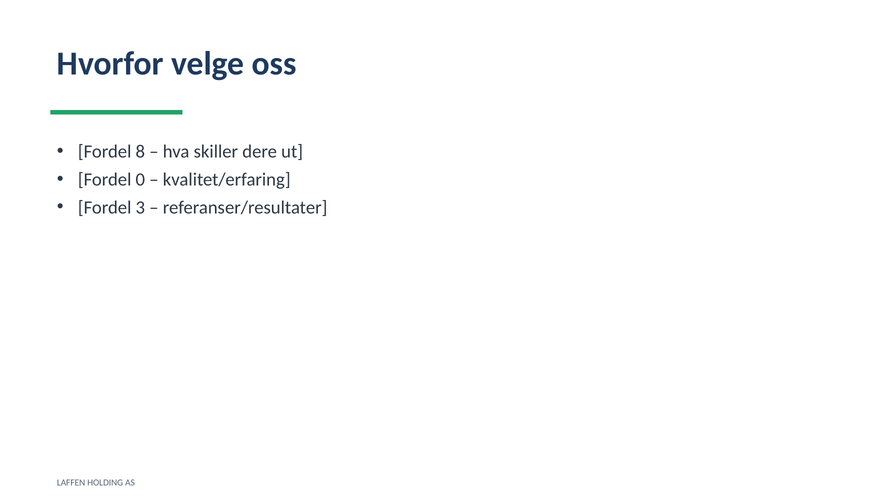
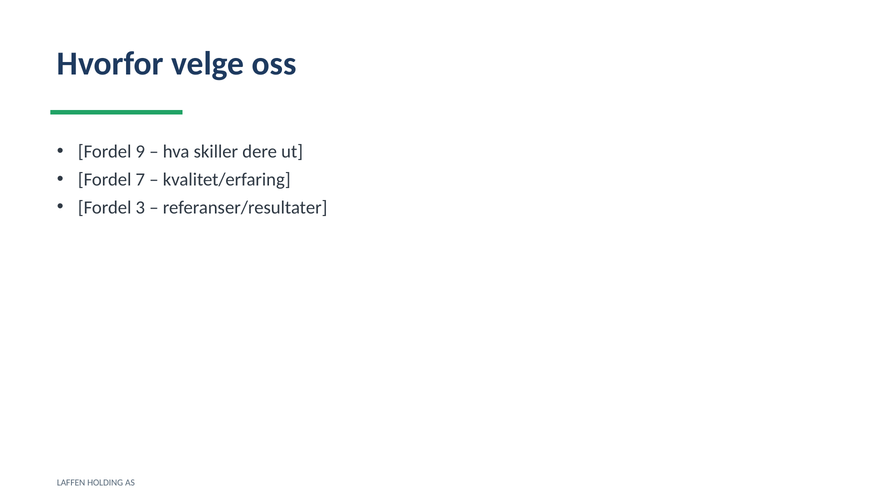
8: 8 -> 9
0: 0 -> 7
